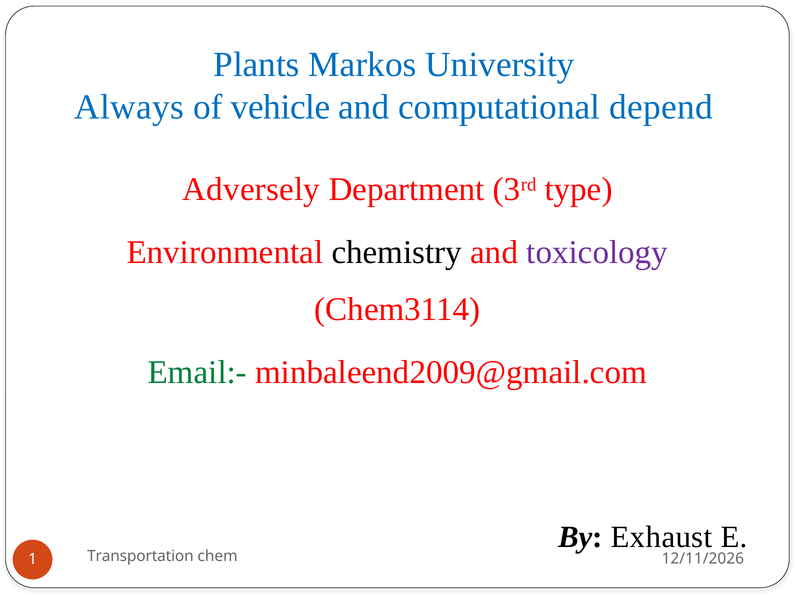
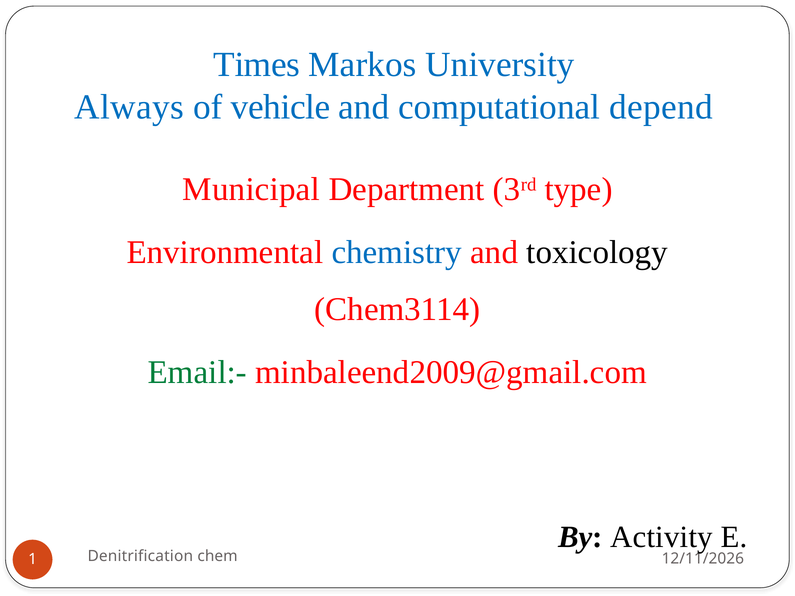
Plants: Plants -> Times
Adversely: Adversely -> Municipal
chemistry colour: black -> blue
toxicology colour: purple -> black
Exhaust: Exhaust -> Activity
Transportation: Transportation -> Denitrification
